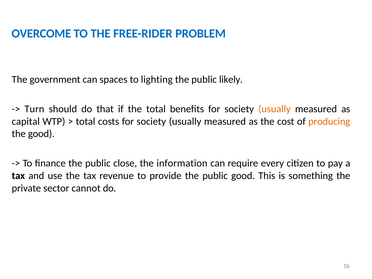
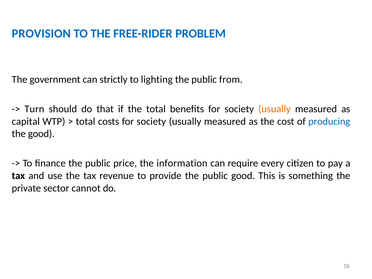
OVERCOME: OVERCOME -> PROVISION
spaces: spaces -> strictly
likely: likely -> from
producing colour: orange -> blue
close: close -> price
